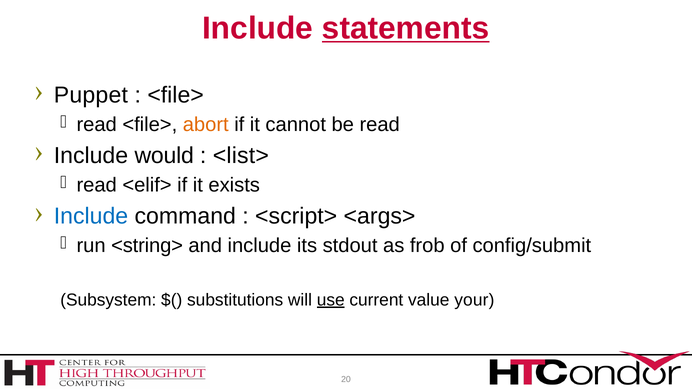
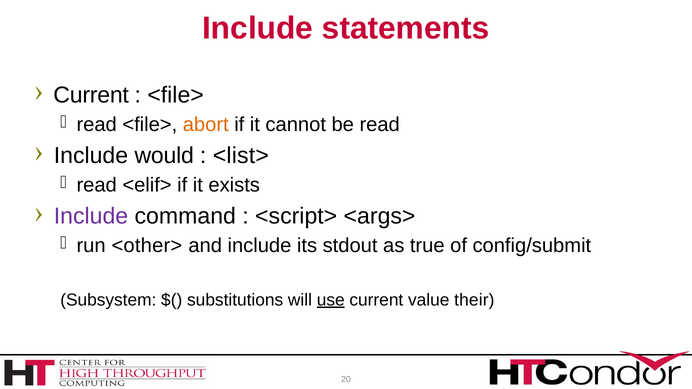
statements underline: present -> none
Puppet at (91, 95): Puppet -> Current
Include at (91, 216) colour: blue -> purple
<string>: <string> -> <other>
frob: frob -> true
your: your -> their
